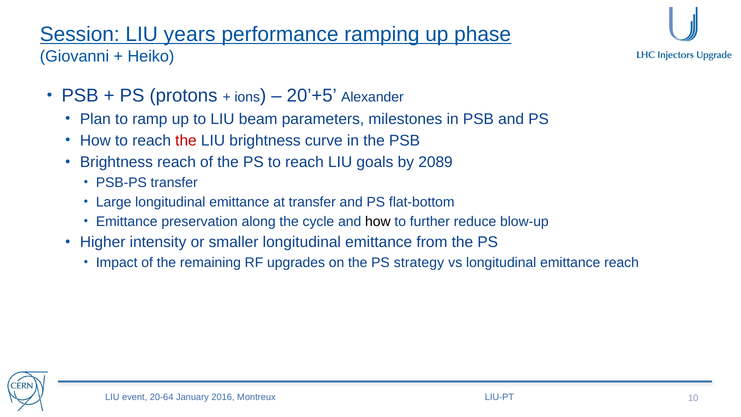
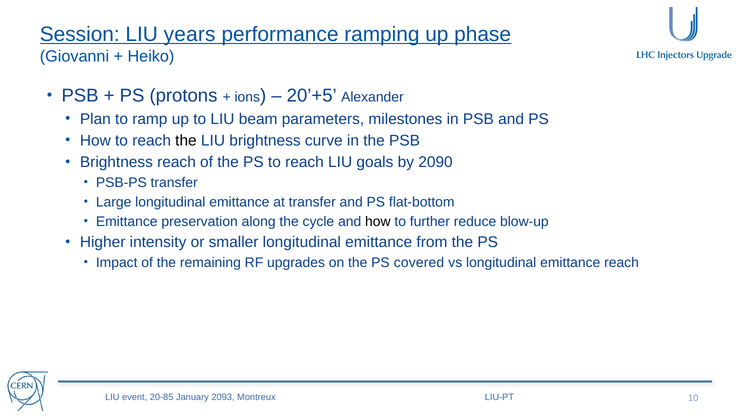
the at (186, 141) colour: red -> black
2089: 2089 -> 2090
strategy: strategy -> covered
20-64: 20-64 -> 20-85
2016: 2016 -> 2093
